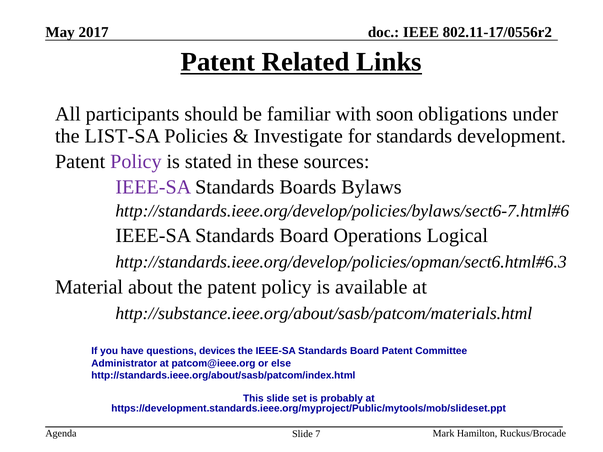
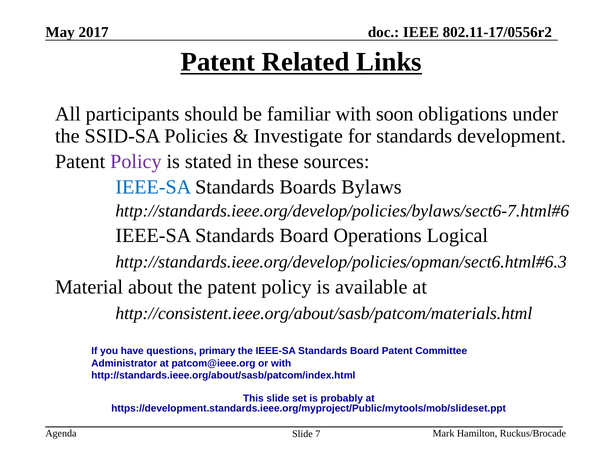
LIST-SA: LIST-SA -> SSID-SA
IEEE-SA at (153, 187) colour: purple -> blue
http://substance.ieee.org/about/sasb/patcom/materials.html: http://substance.ieee.org/about/sasb/patcom/materials.html -> http://consistent.ieee.org/about/sasb/patcom/materials.html
devices: devices -> primary
or else: else -> with
